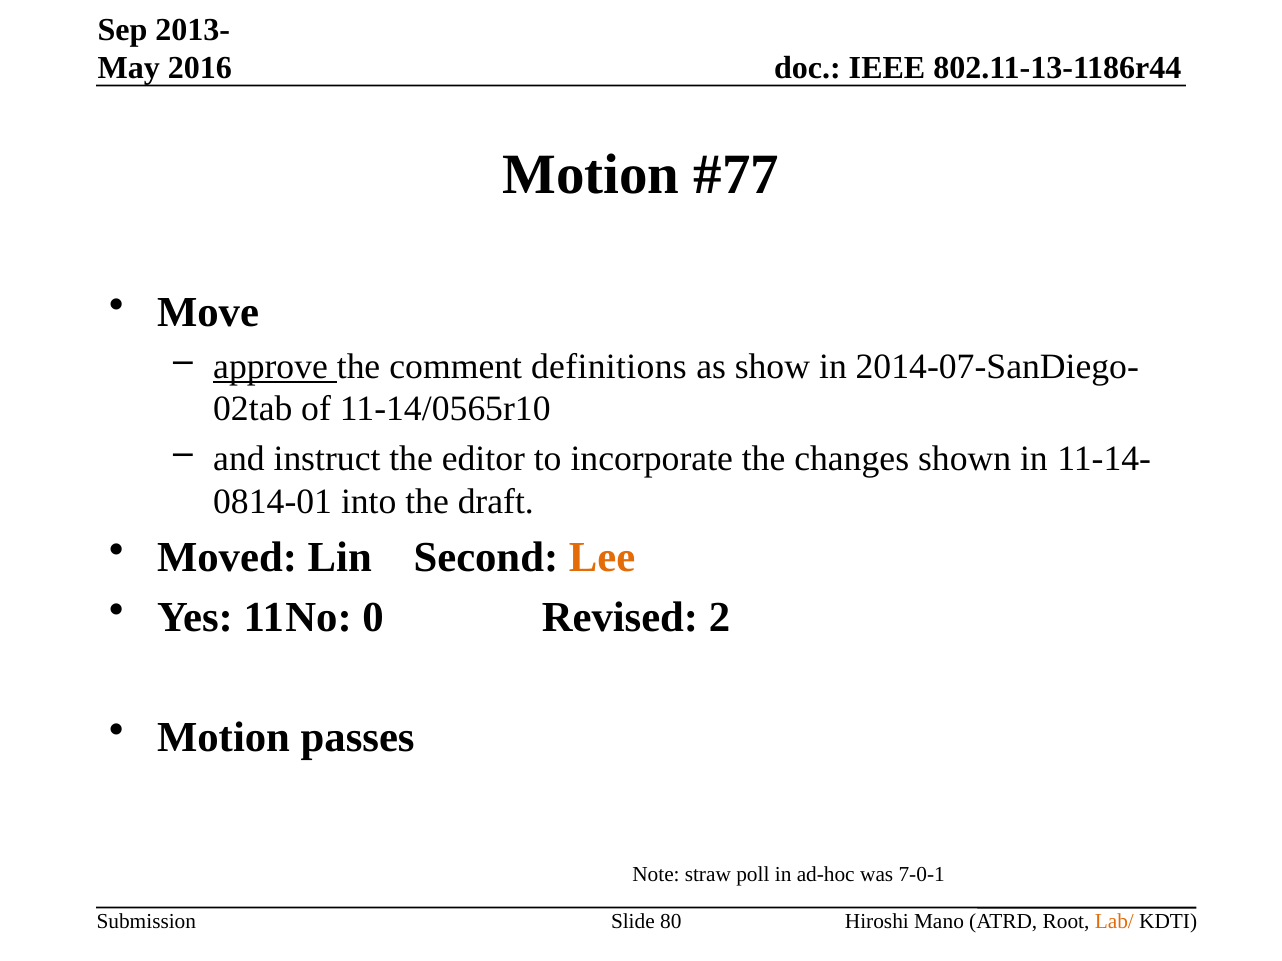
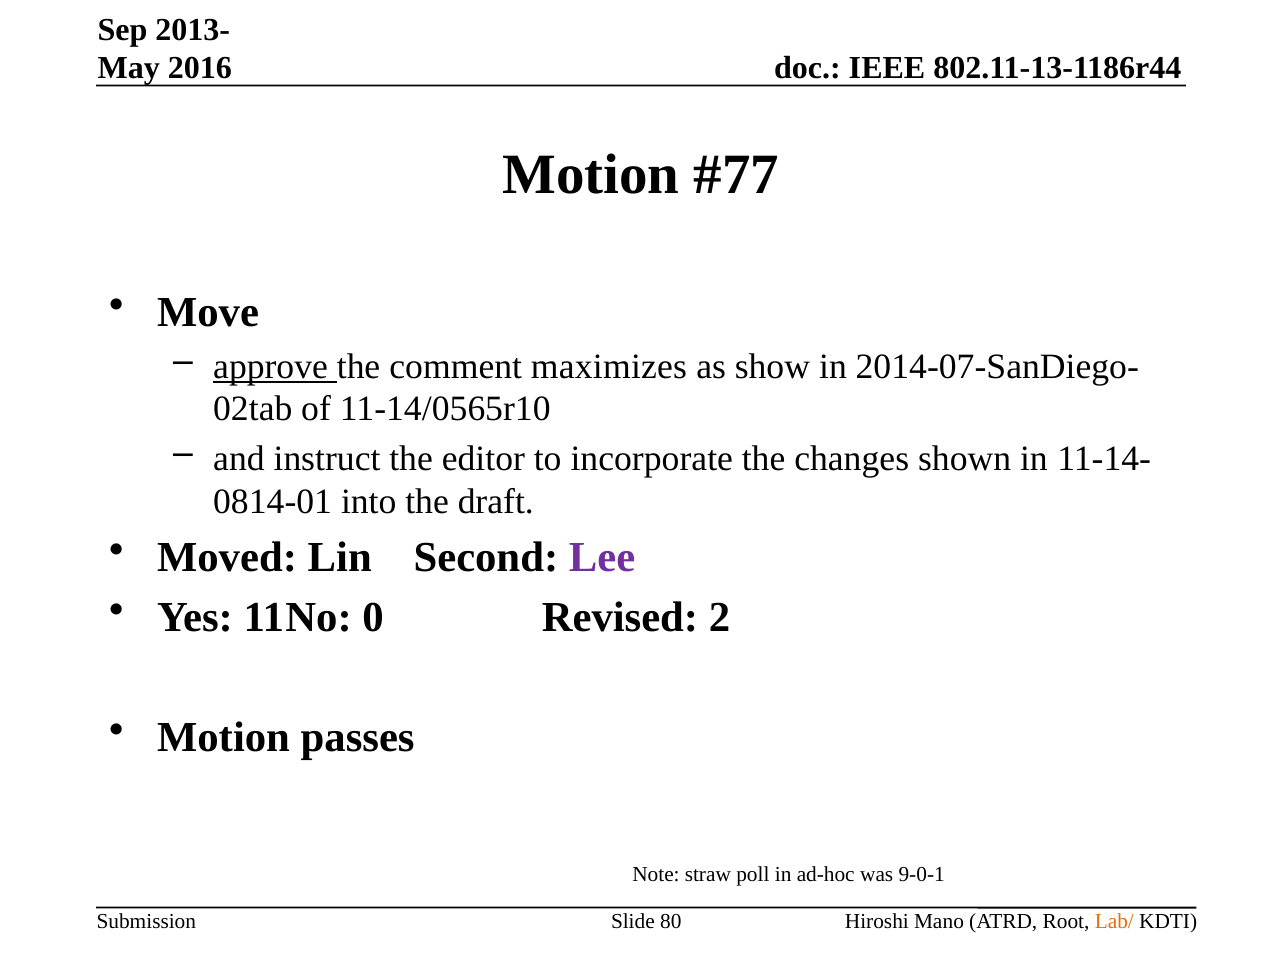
definitions: definitions -> maximizes
Lee colour: orange -> purple
7-0-1: 7-0-1 -> 9-0-1
